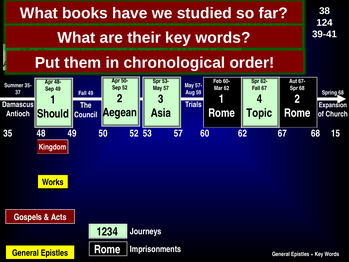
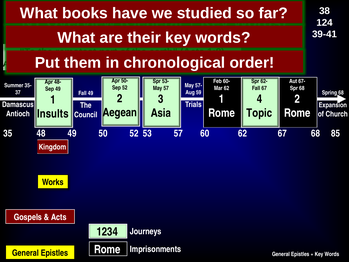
Should: Should -> Insults
68 15: 15 -> 85
